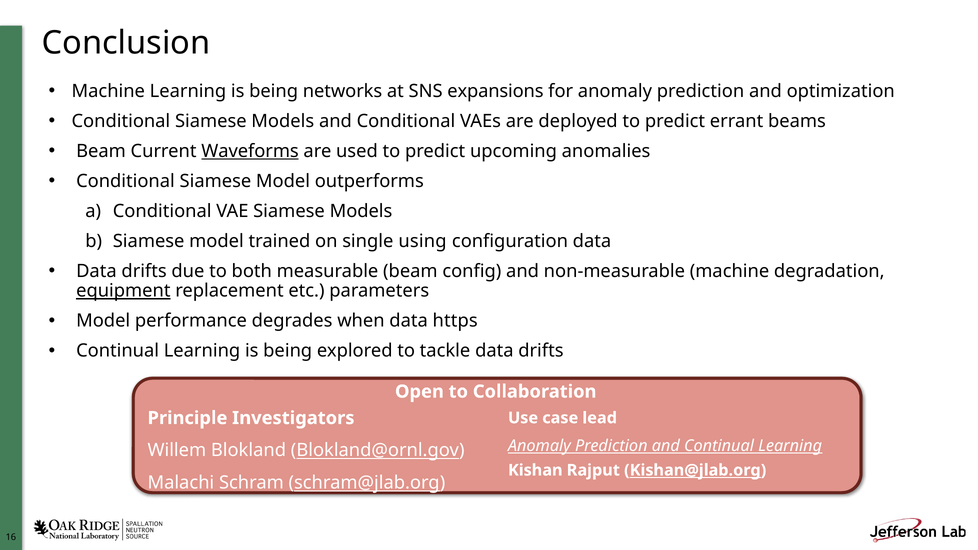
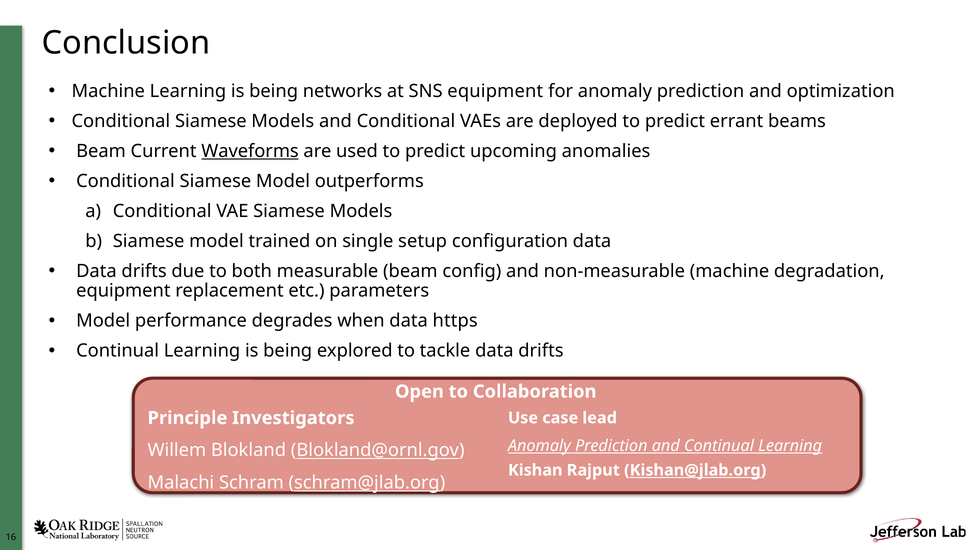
SNS expansions: expansions -> equipment
using: using -> setup
equipment at (123, 291) underline: present -> none
